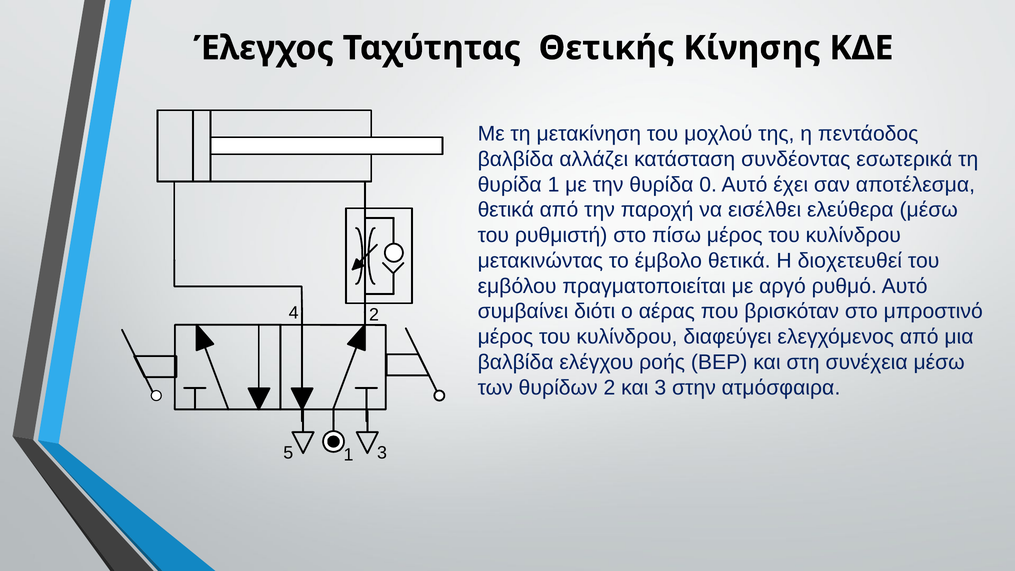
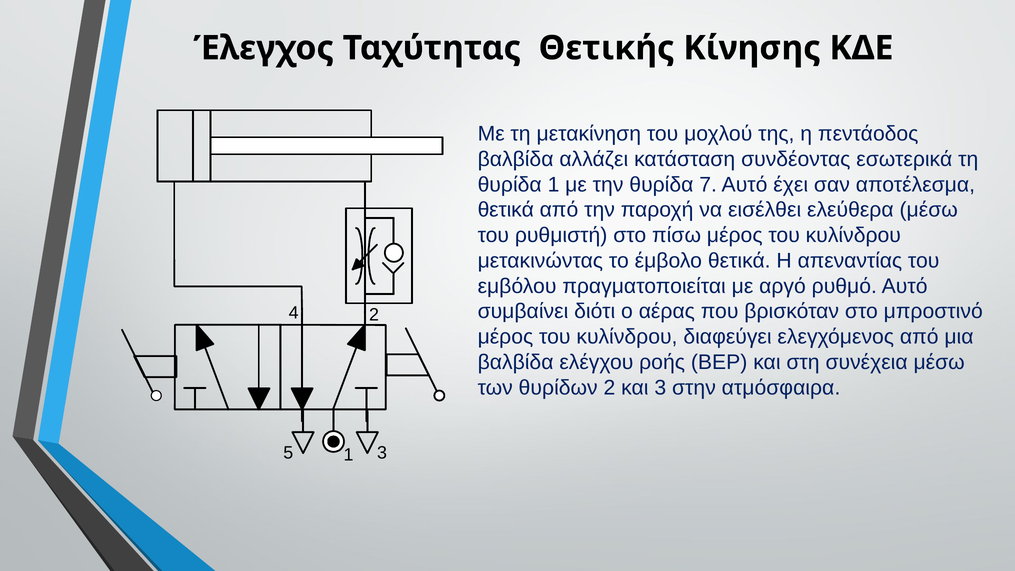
0: 0 -> 7
διοχετευθεί: διοχετευθεί -> απεναντίας
